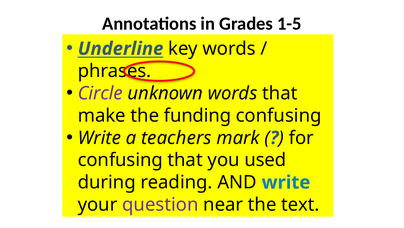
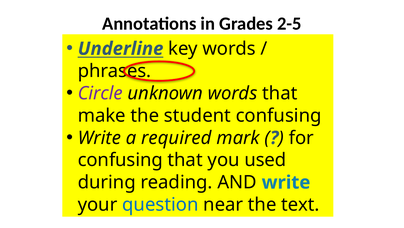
1-5: 1-5 -> 2-5
funding: funding -> student
teachers: teachers -> required
question colour: purple -> blue
